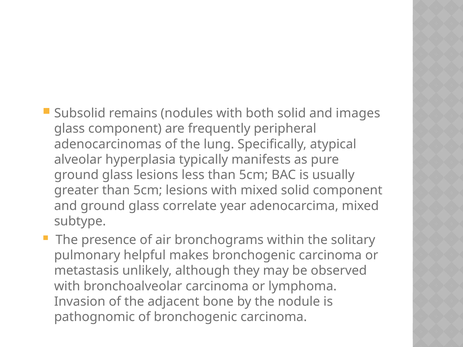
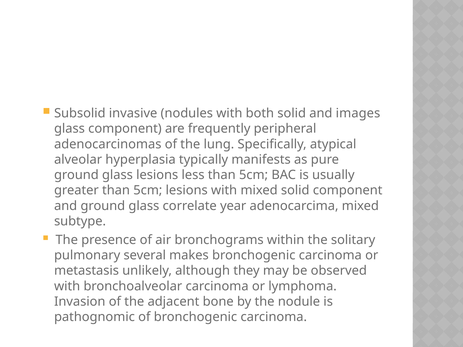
remains: remains -> invasive
helpful: helpful -> several
